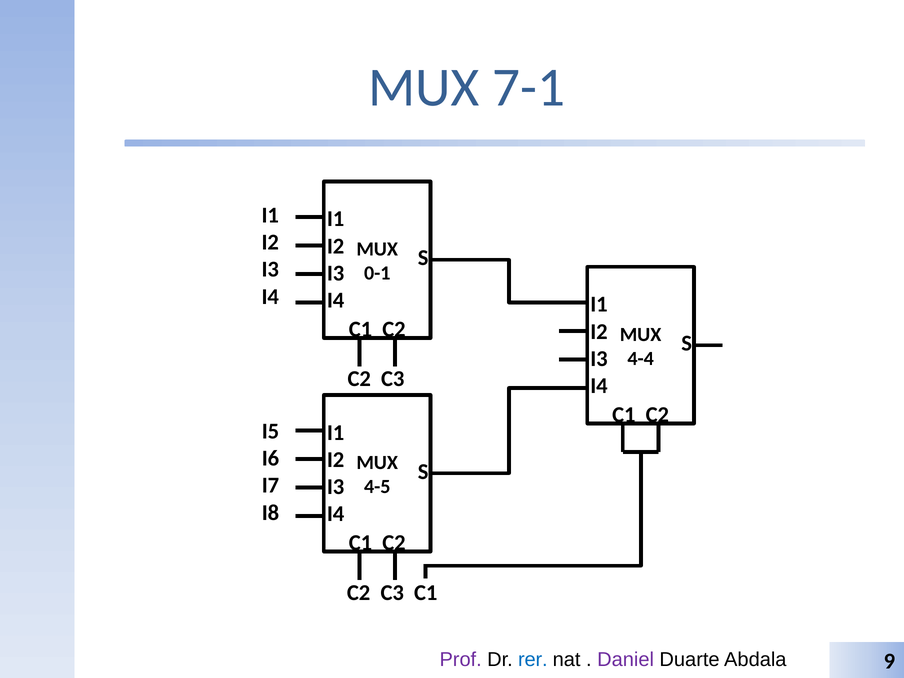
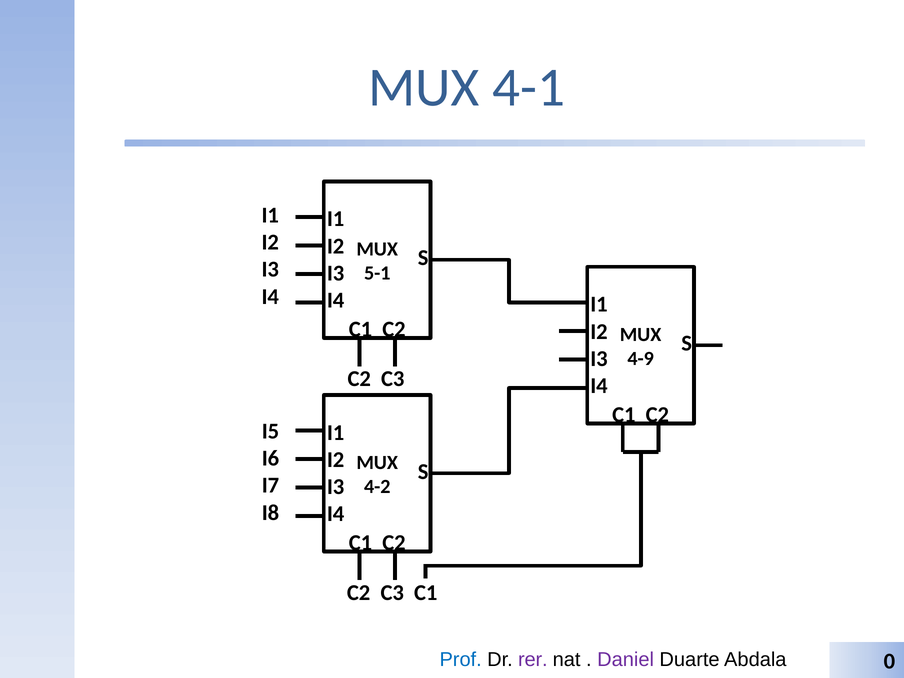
7-1: 7-1 -> 4-1
0-1: 0-1 -> 5-1
4-4: 4-4 -> 4-9
4-5: 4-5 -> 4-2
Prof colour: purple -> blue
rer colour: blue -> purple
9: 9 -> 0
